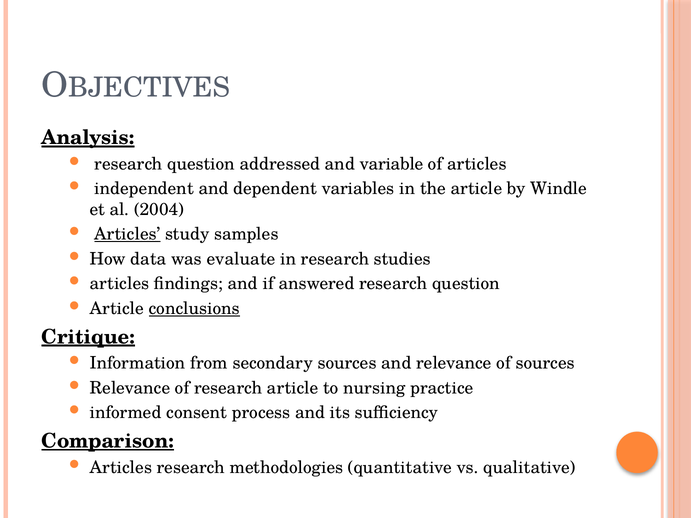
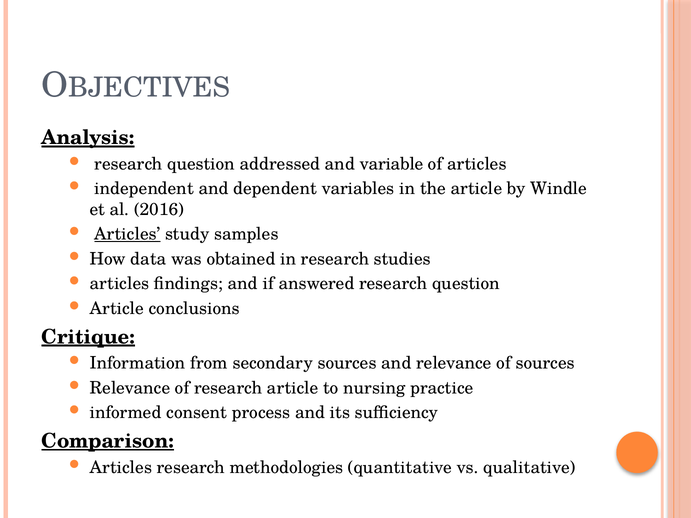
2004: 2004 -> 2016
evaluate: evaluate -> obtained
conclusions underline: present -> none
